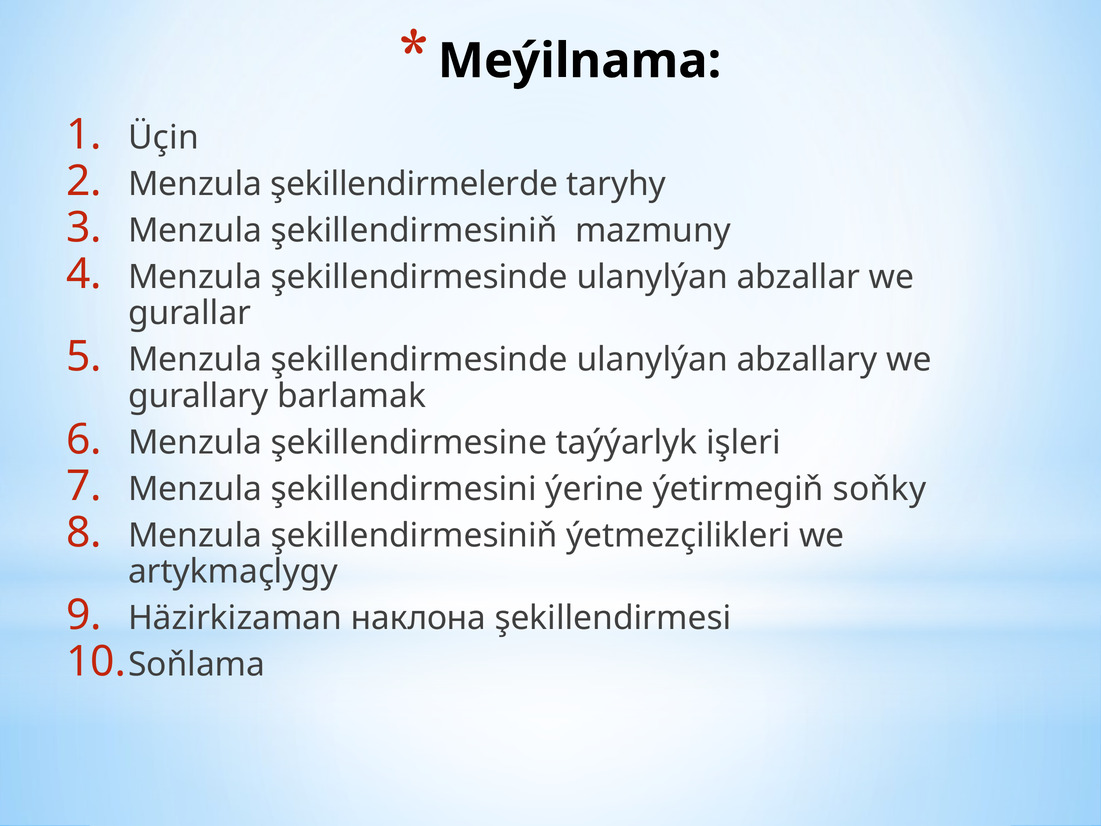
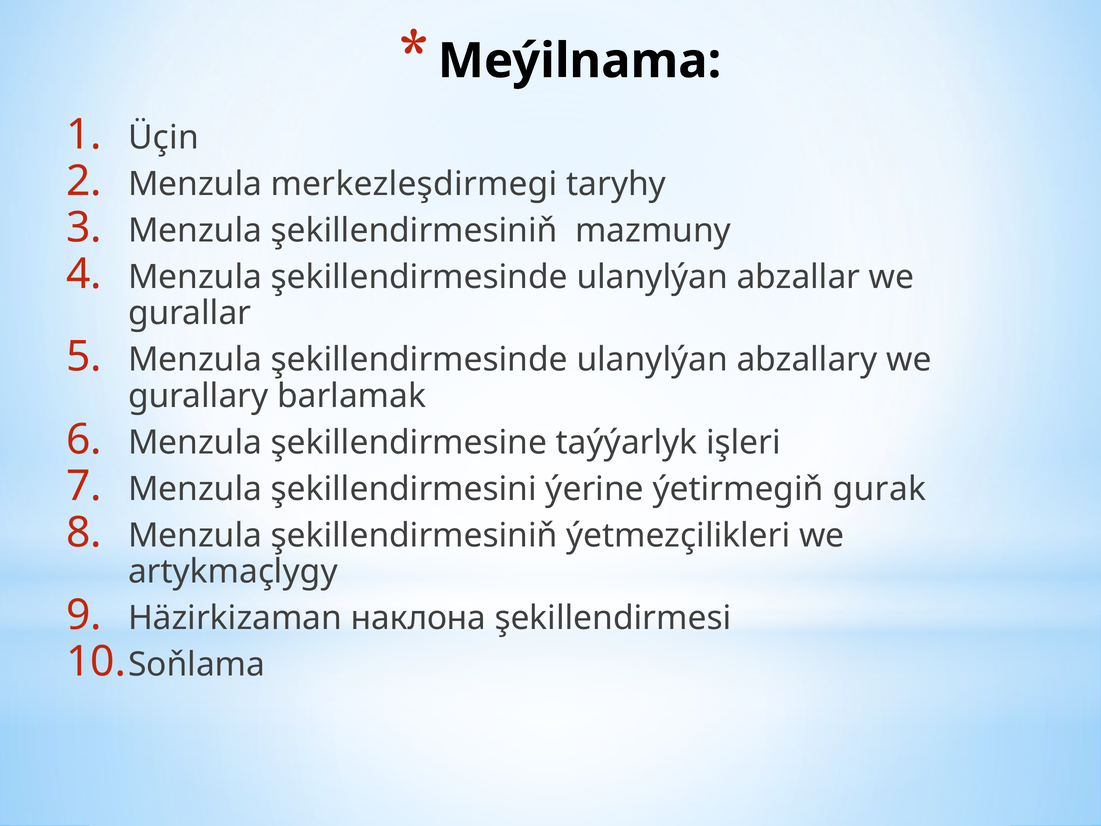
şekillendirmelerde: şekillendirmelerde -> merkezleşdirmegi
soňky: soňky -> gurak
